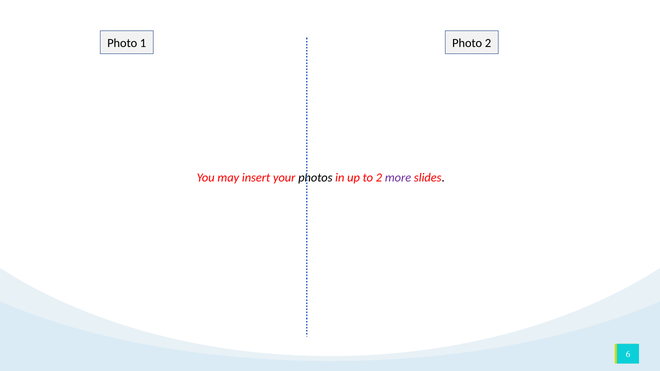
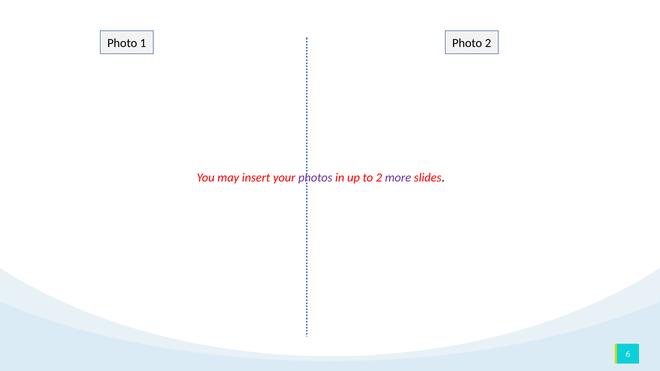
photos colour: black -> purple
